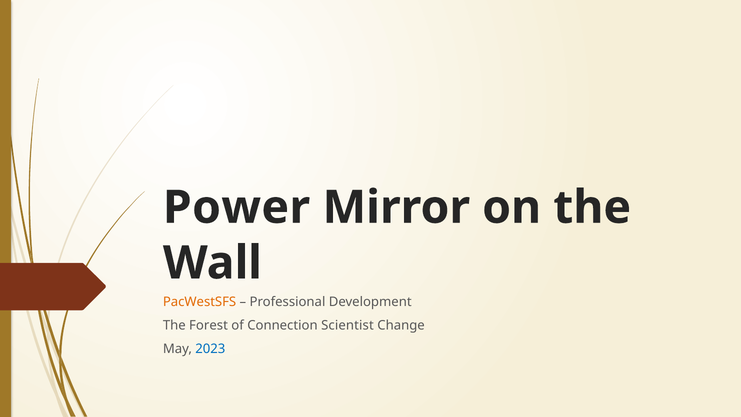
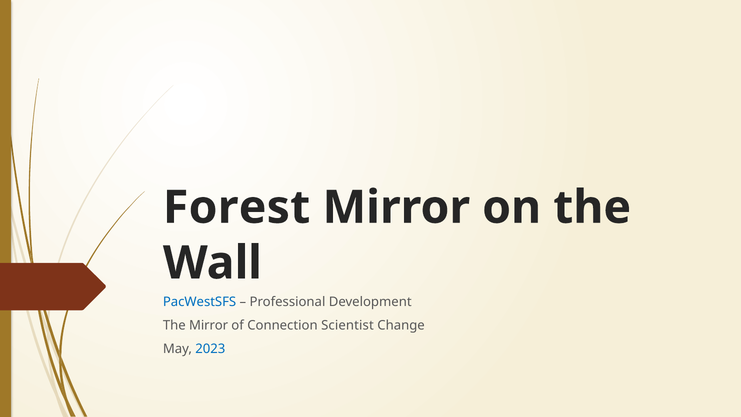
Power: Power -> Forest
PacWestSFS colour: orange -> blue
The Forest: Forest -> Mirror
